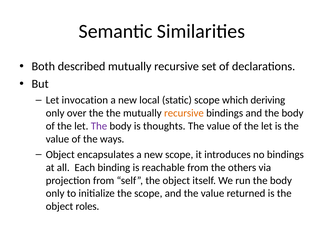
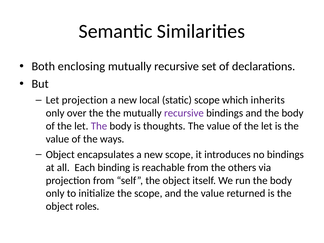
described: described -> enclosing
Let invocation: invocation -> projection
deriving: deriving -> inherits
recursive at (184, 113) colour: orange -> purple
